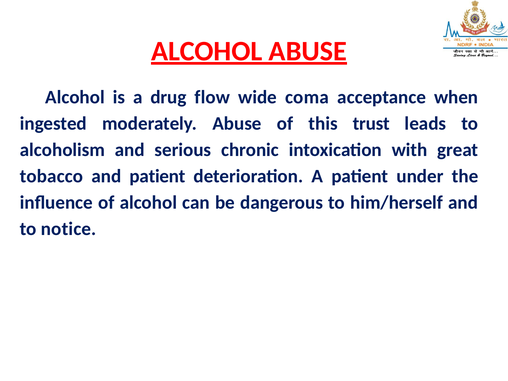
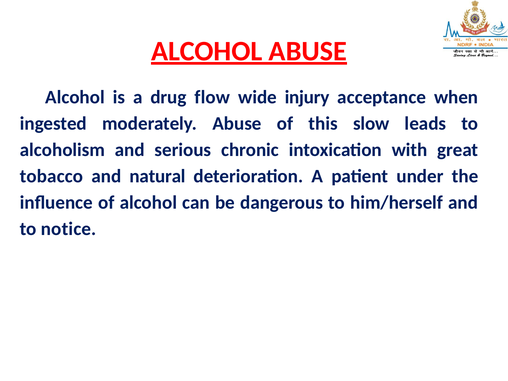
coma: coma -> injury
trust: trust -> slow
and patient: patient -> natural
